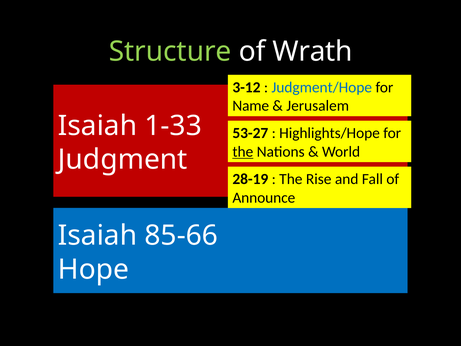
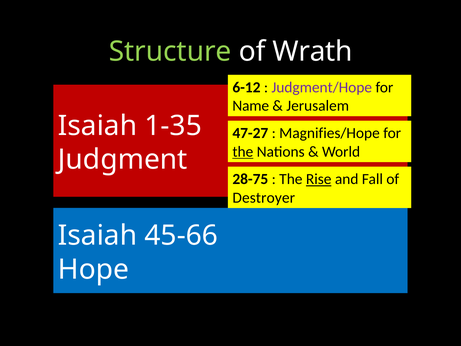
3-12: 3-12 -> 6-12
Judgment/Hope colour: blue -> purple
1-33: 1-33 -> 1-35
53-27: 53-27 -> 47-27
Highlights/Hope: Highlights/Hope -> Magnifies/Hope
28-19: 28-19 -> 28-75
Rise underline: none -> present
Announce: Announce -> Destroyer
85-66: 85-66 -> 45-66
